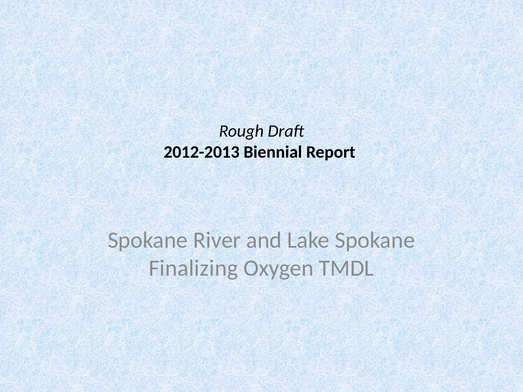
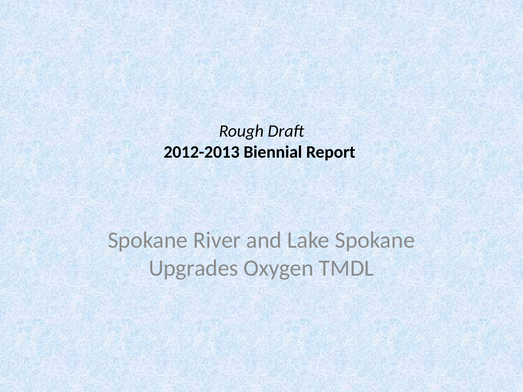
Finalizing: Finalizing -> Upgrades
